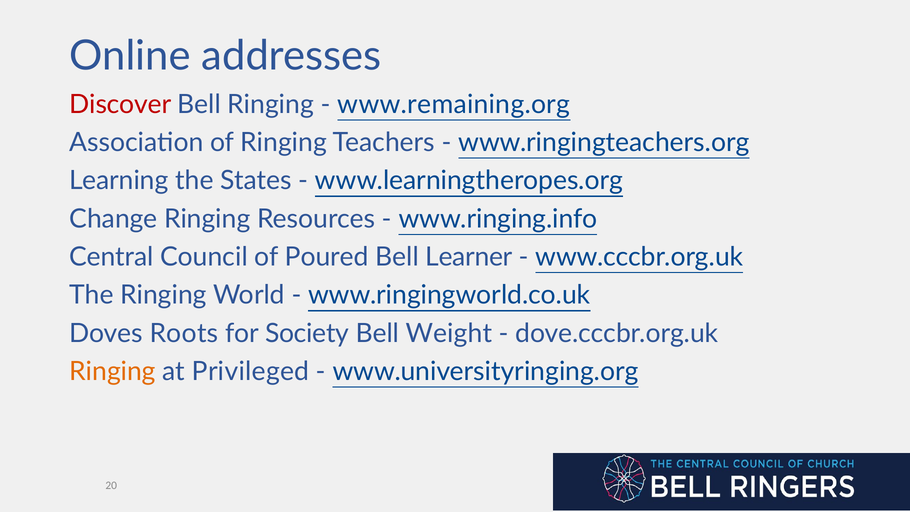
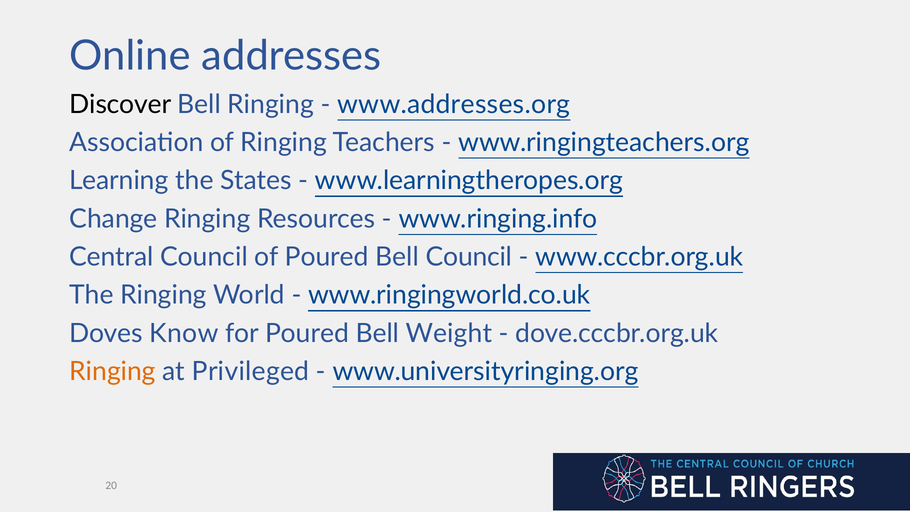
Discover colour: red -> black
www.remaining.org: www.remaining.org -> www.addresses.org
Bell Learner: Learner -> Council
Roots: Roots -> Know
for Society: Society -> Poured
